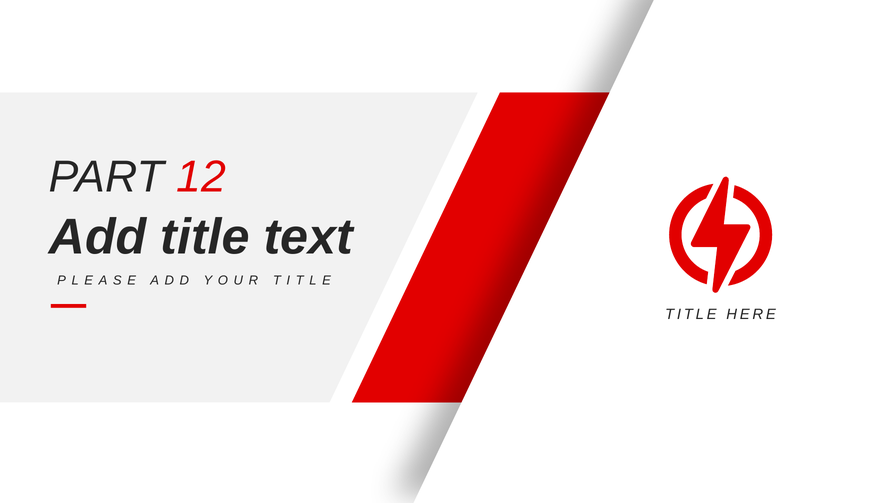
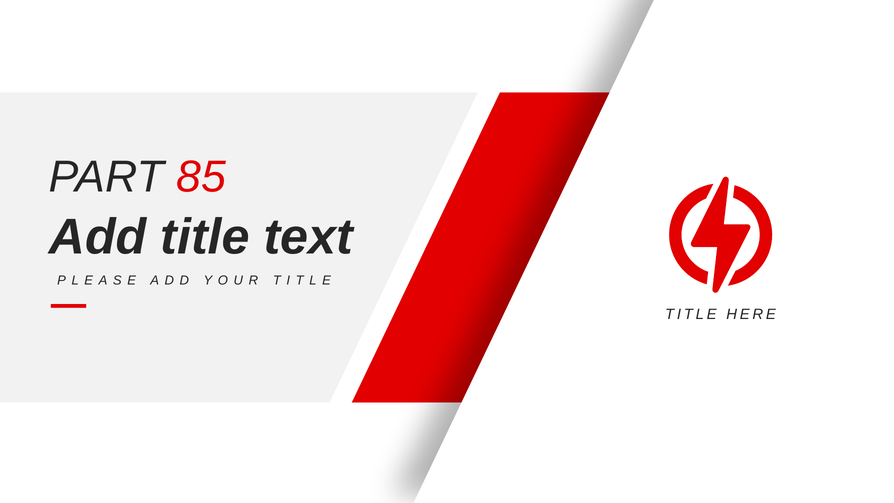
12: 12 -> 85
